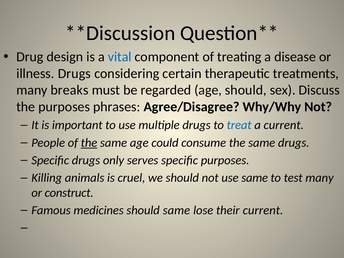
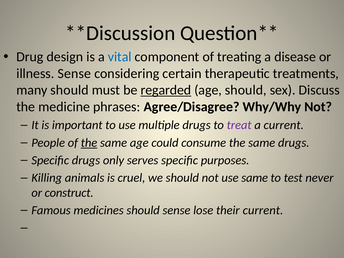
illness Drugs: Drugs -> Sense
many breaks: breaks -> should
regarded underline: none -> present
the purposes: purposes -> medicine
treat colour: blue -> purple
test many: many -> never
should same: same -> sense
